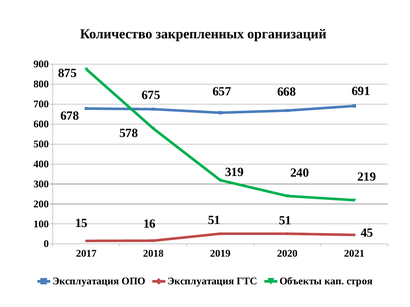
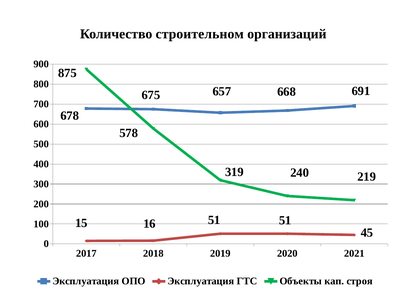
закрепленных: закрепленных -> строительном
